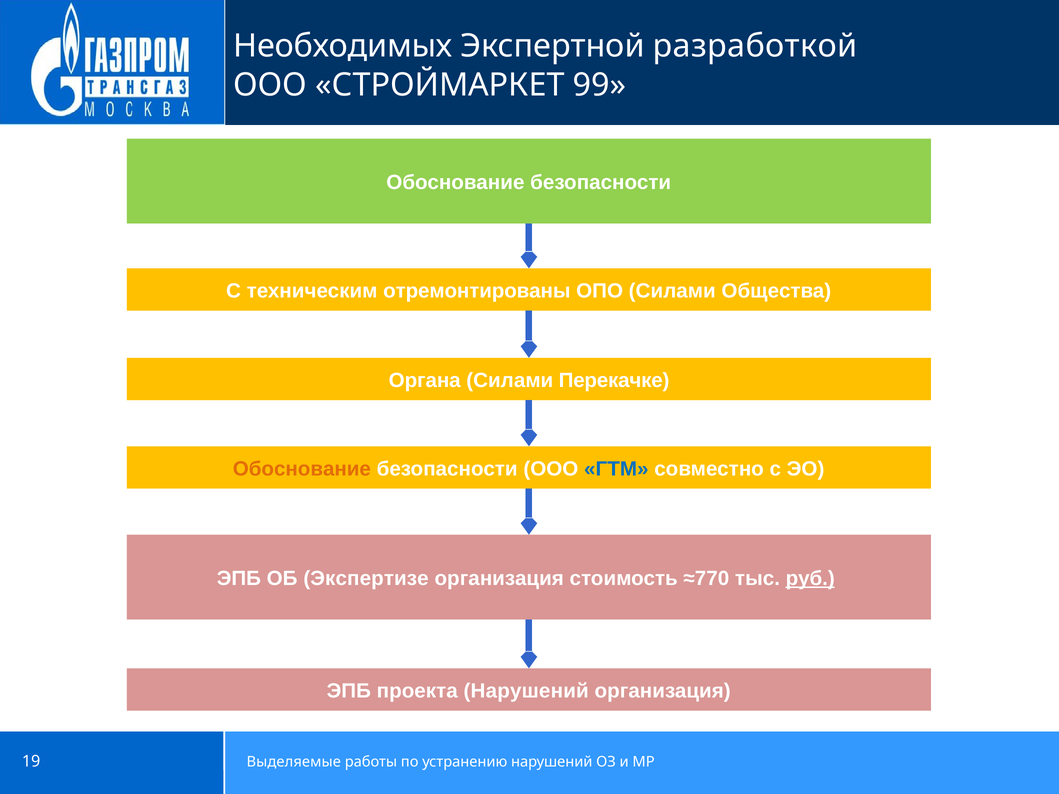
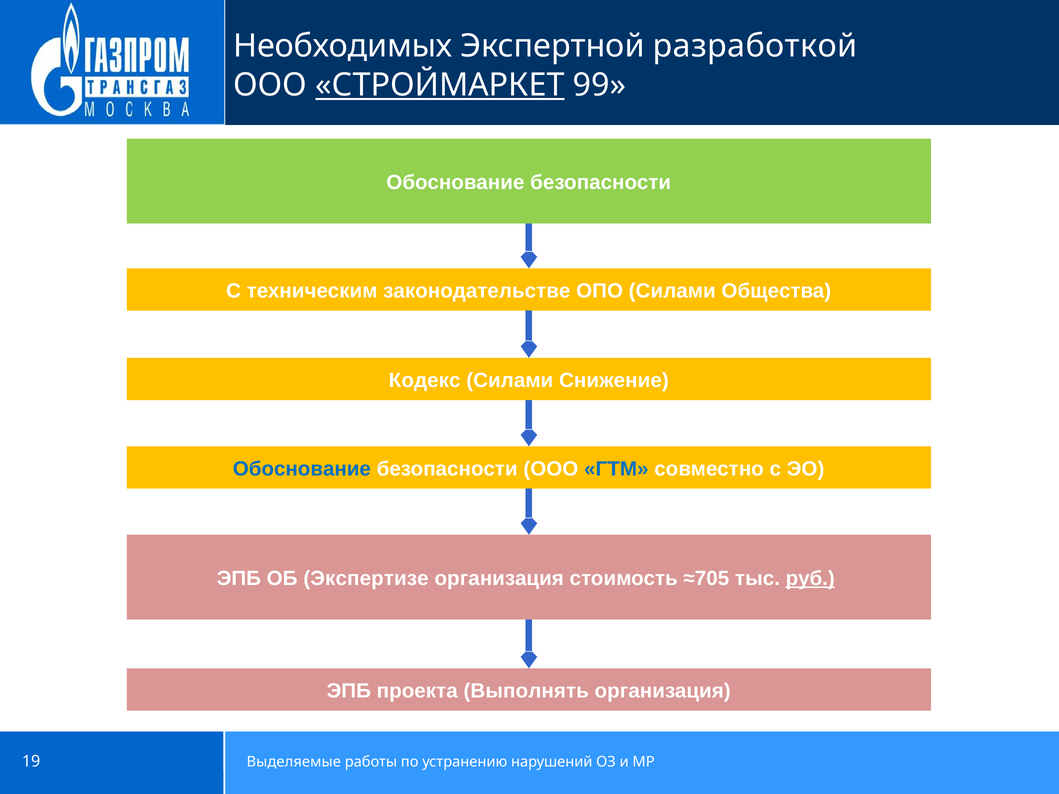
СТРОЙМАРКЕТ underline: none -> present
отремонтированы: отремонтированы -> законодательстве
Органа: Органа -> Кодекс
Перекачке: Перекачке -> Снижение
Обоснование at (302, 469) colour: orange -> blue
≈770: ≈770 -> ≈705
проекта Нарушений: Нарушений -> Выполнять
